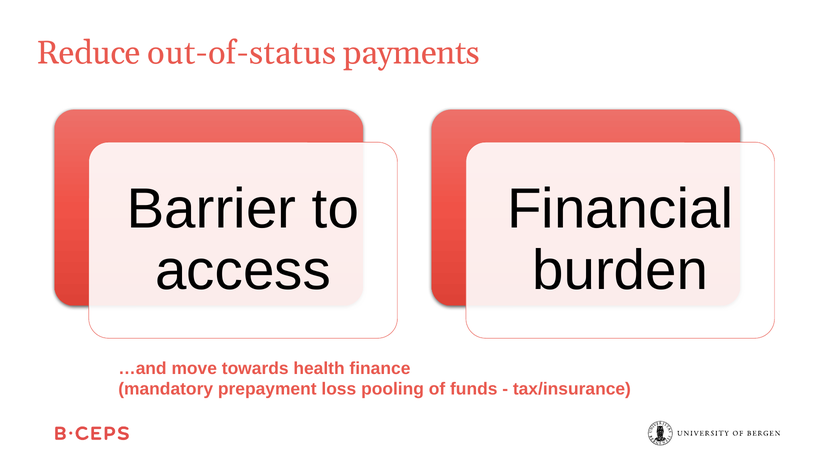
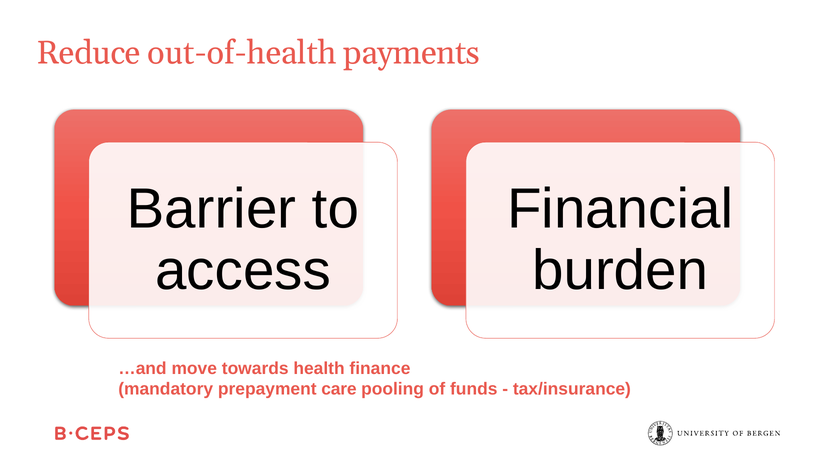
out-of-status: out-of-status -> out-of-health
loss: loss -> care
